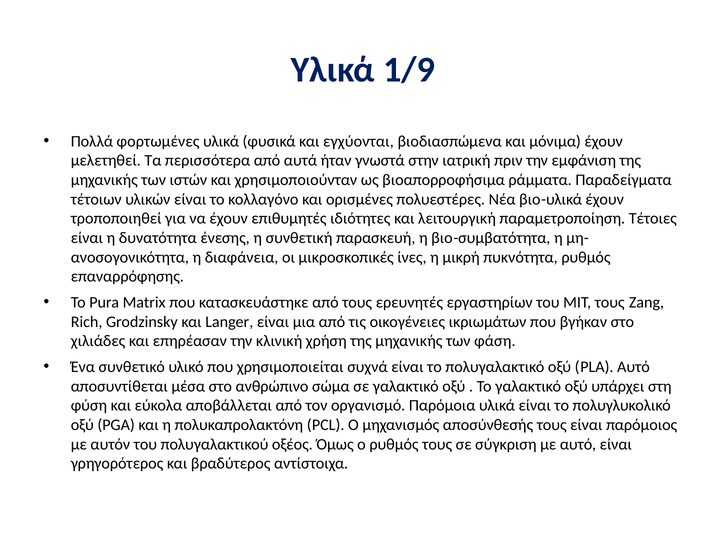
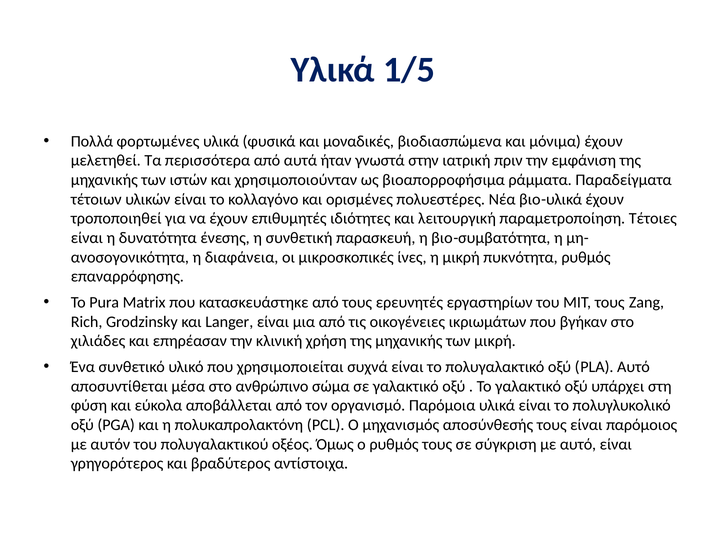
1/9: 1/9 -> 1/5
εγχύονται: εγχύονται -> μοναδικές
των φάση: φάση -> μικρή
